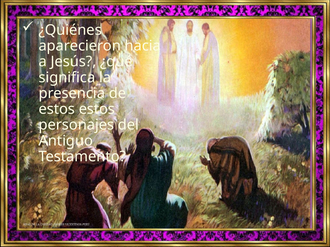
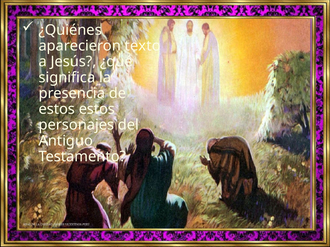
hacia: hacia -> texto
